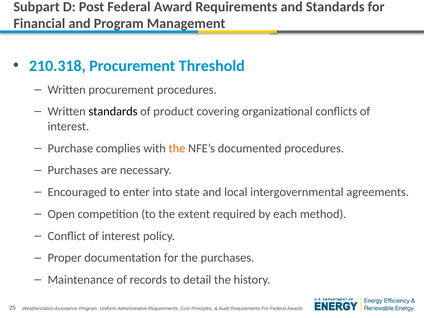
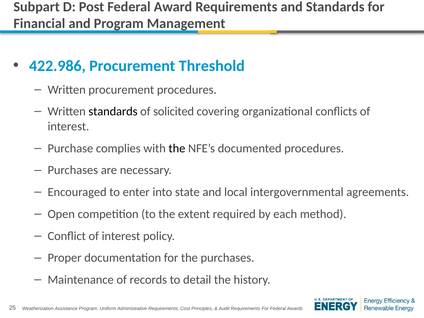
210.318: 210.318 -> 422.986
product: product -> solicited
the at (177, 148) colour: orange -> black
